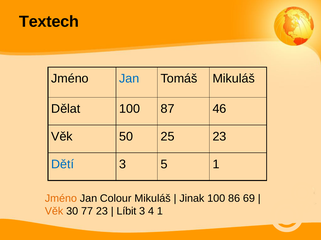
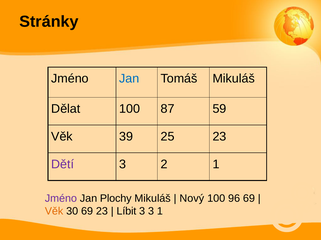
Textech: Textech -> Stránky
46: 46 -> 59
50: 50 -> 39
Dětí colour: blue -> purple
5: 5 -> 2
Jméno at (61, 199) colour: orange -> purple
Colour: Colour -> Plochy
Jinak: Jinak -> Nový
86: 86 -> 96
30 77: 77 -> 69
3 4: 4 -> 3
